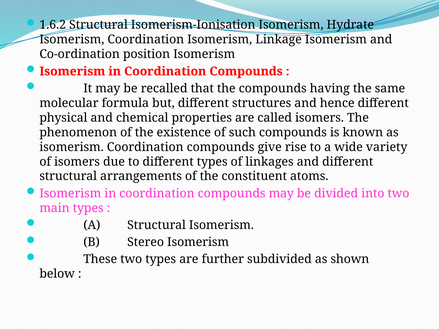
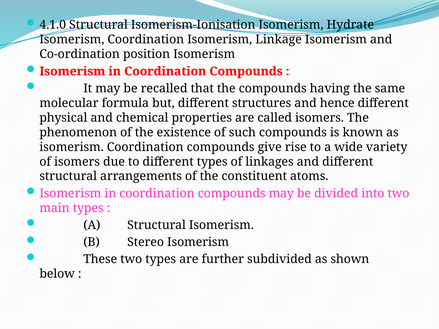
1.6.2: 1.6.2 -> 4.1.0
